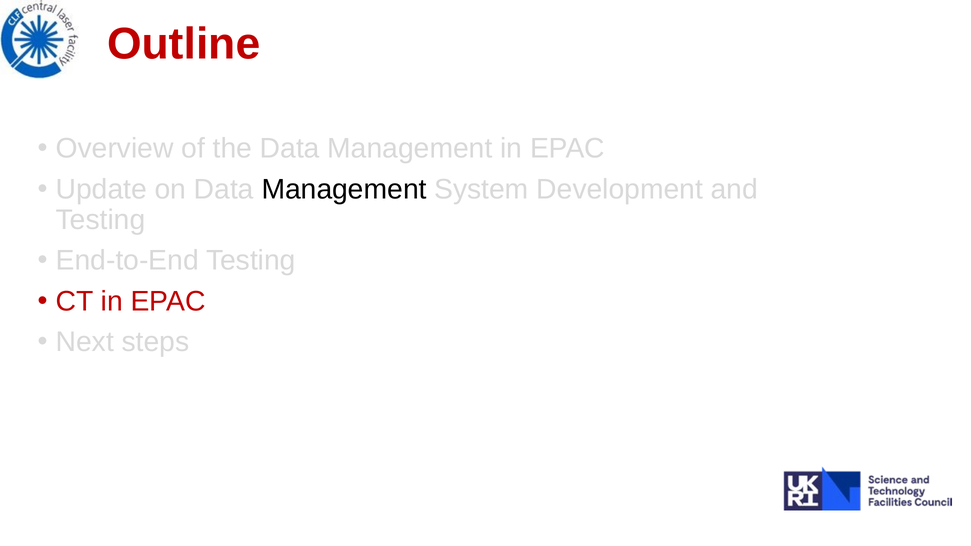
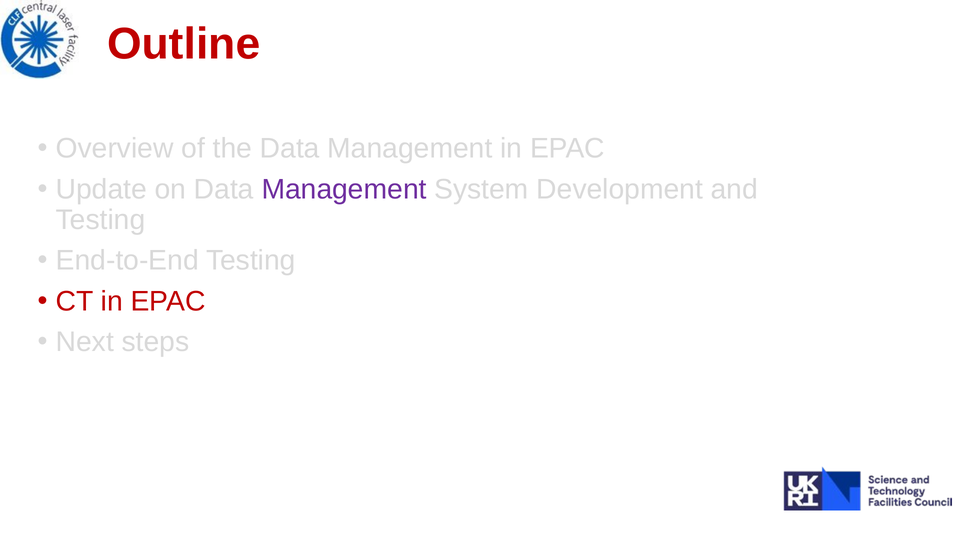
Management at (344, 189) colour: black -> purple
